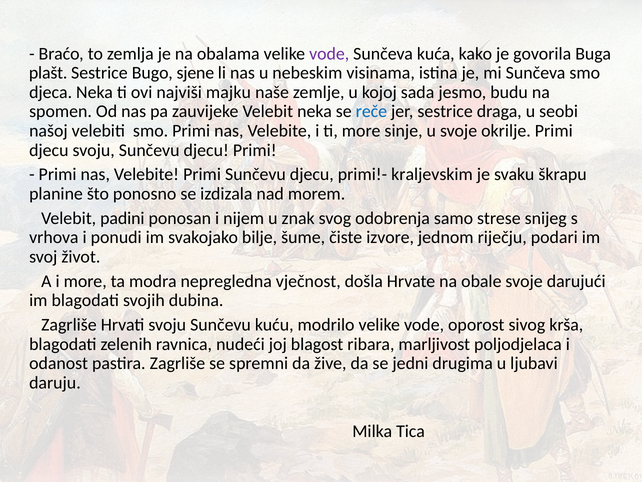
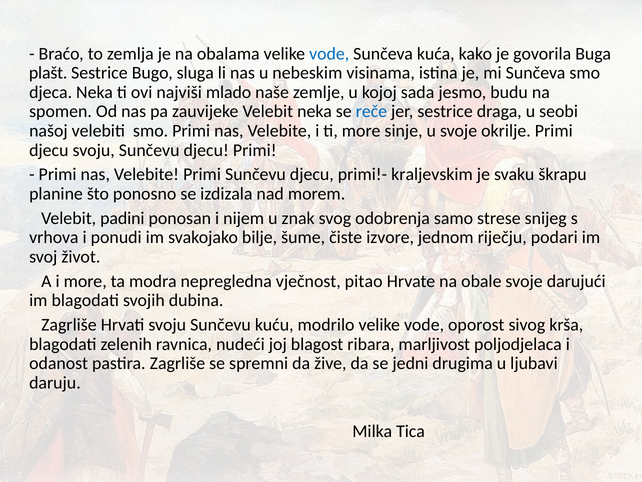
vode at (329, 54) colour: purple -> blue
sjene: sjene -> sluga
majku: majku -> mlado
došla: došla -> pitao
